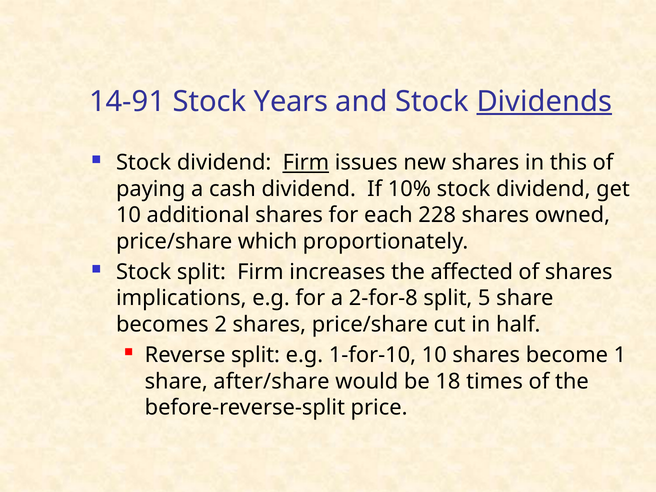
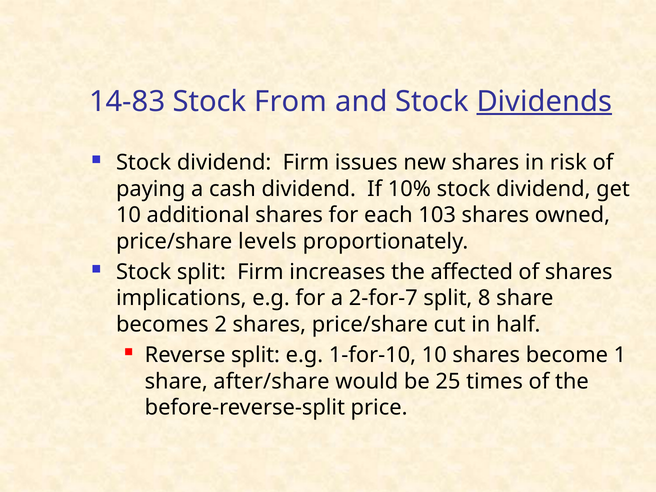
14-91: 14-91 -> 14-83
Years: Years -> From
Firm at (306, 163) underline: present -> none
this: this -> risk
228: 228 -> 103
which: which -> levels
2-for-8: 2-for-8 -> 2-for-7
5: 5 -> 8
18: 18 -> 25
